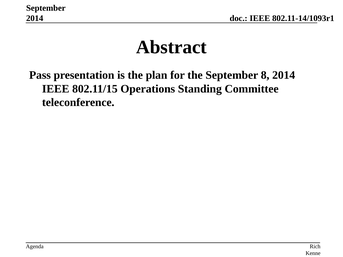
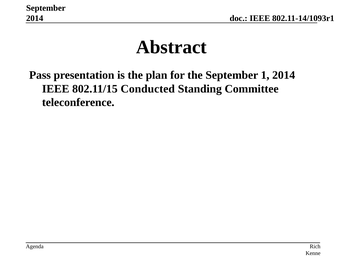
8: 8 -> 1
Operations: Operations -> Conducted
